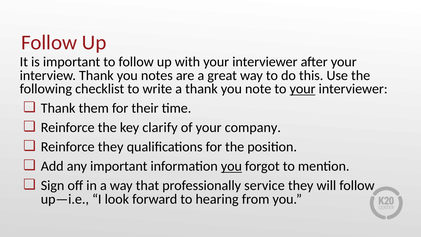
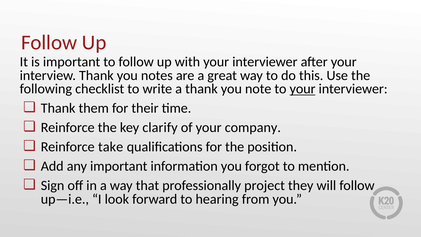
Reinforce they: they -> take
you at (231, 166) underline: present -> none
service: service -> project
